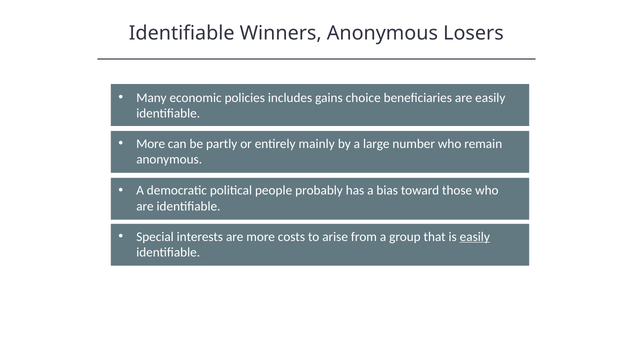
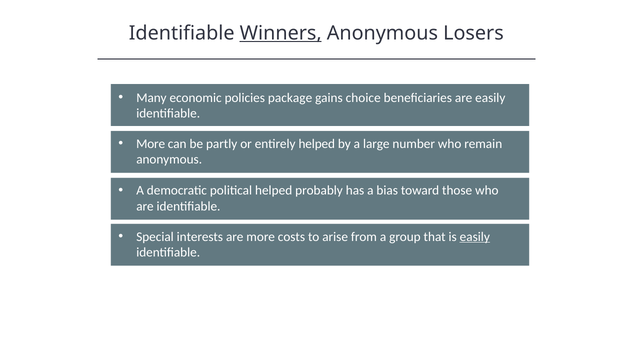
Winners underline: none -> present
includes: includes -> package
entirely mainly: mainly -> helped
political people: people -> helped
